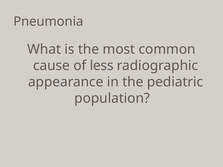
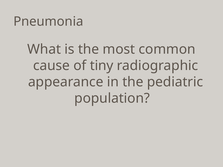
less: less -> tiny
